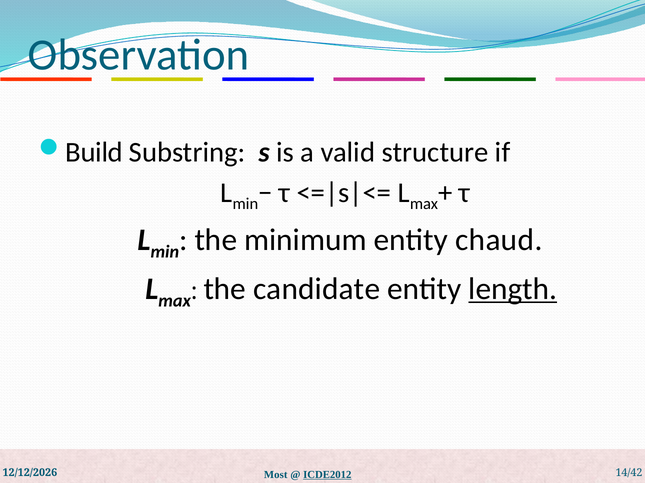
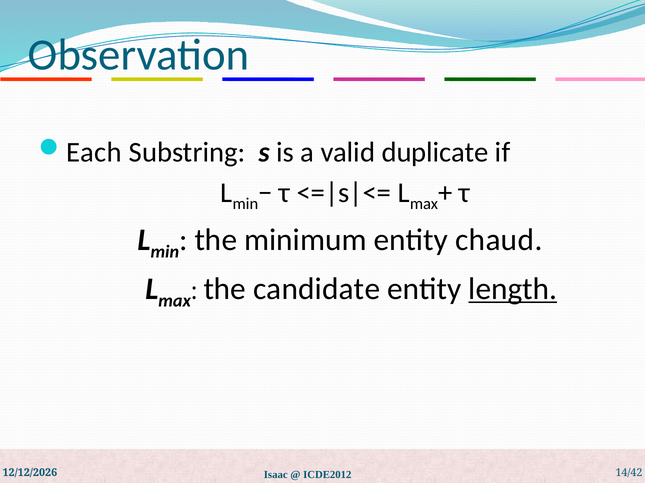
Build: Build -> Each
structure: structure -> duplicate
Most: Most -> Isaac
ICDE2012 underline: present -> none
